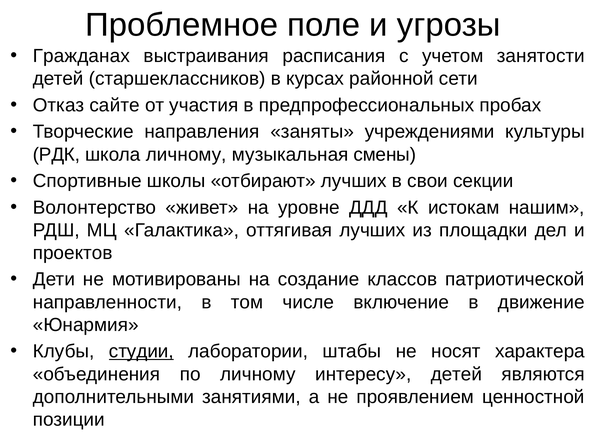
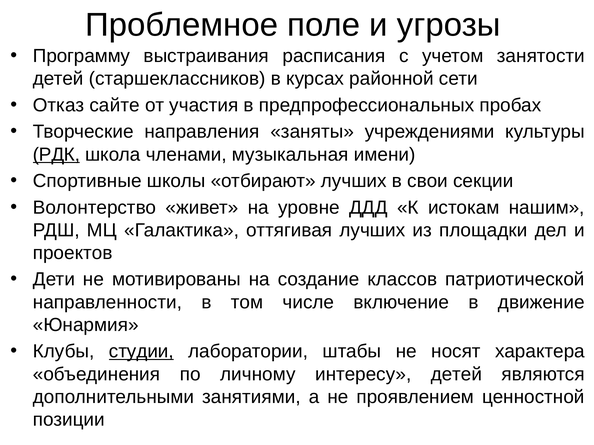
Гражданах: Гражданах -> Программу
РДК underline: none -> present
школа личному: личному -> членами
смены: смены -> имени
